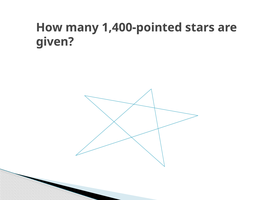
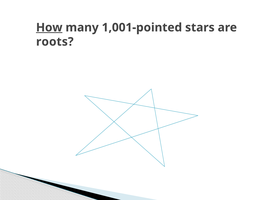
How underline: none -> present
1,400-pointed: 1,400-pointed -> 1,001-pointed
given: given -> roots
